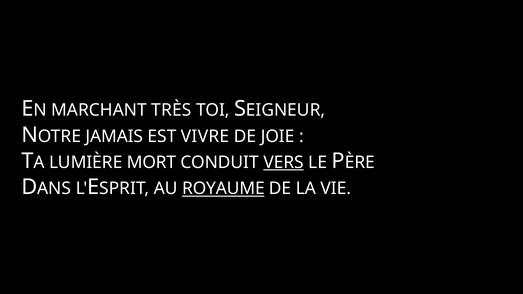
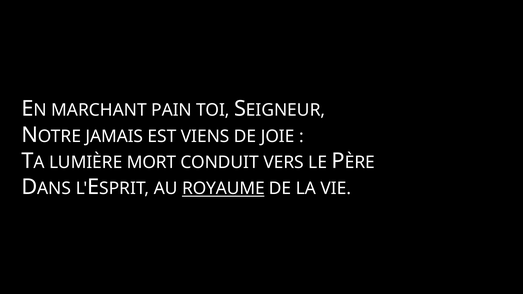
TRÈS: TRÈS -> PAIN
VIVRE: VIVRE -> VIENS
VERS underline: present -> none
